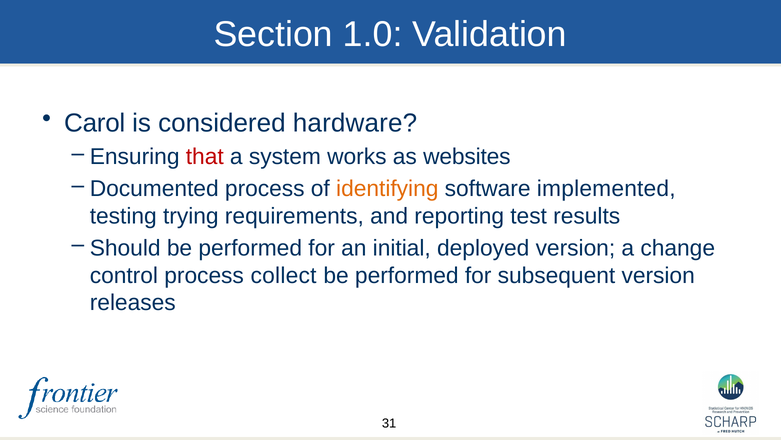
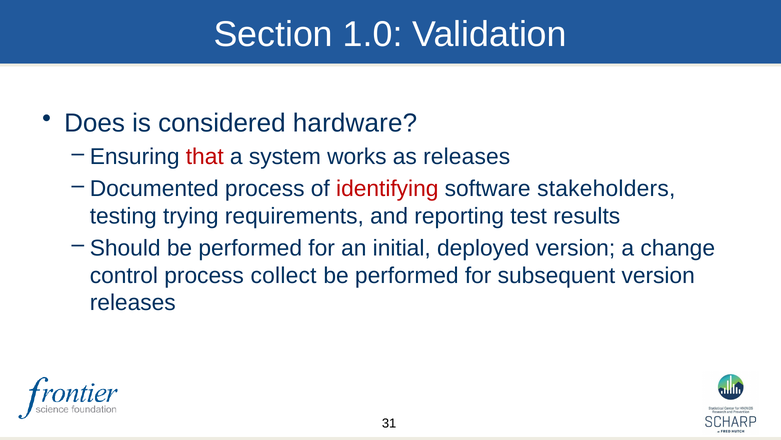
Carol: Carol -> Does
as websites: websites -> releases
identifying colour: orange -> red
implemented: implemented -> stakeholders
